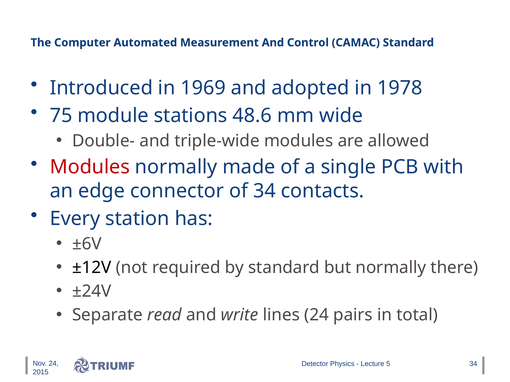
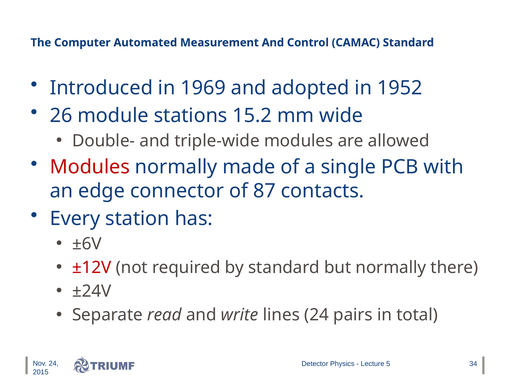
1978: 1978 -> 1952
75: 75 -> 26
48.6: 48.6 -> 15.2
of 34: 34 -> 87
±12V colour: black -> red
